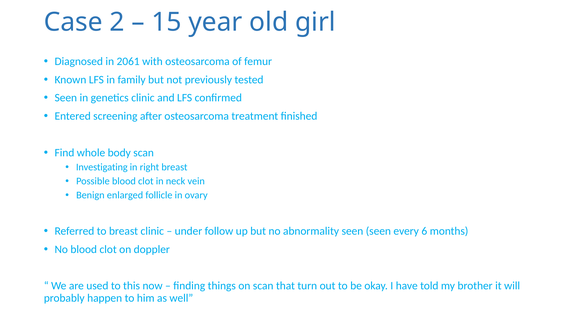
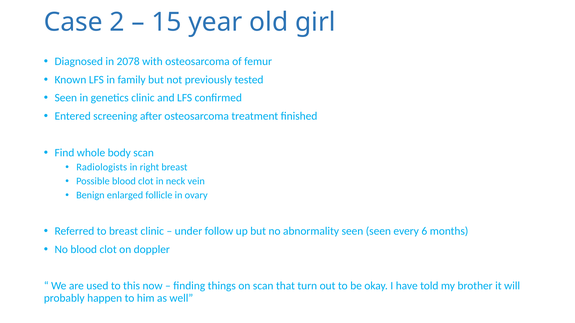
2061: 2061 -> 2078
Investigating: Investigating -> Radiologists
